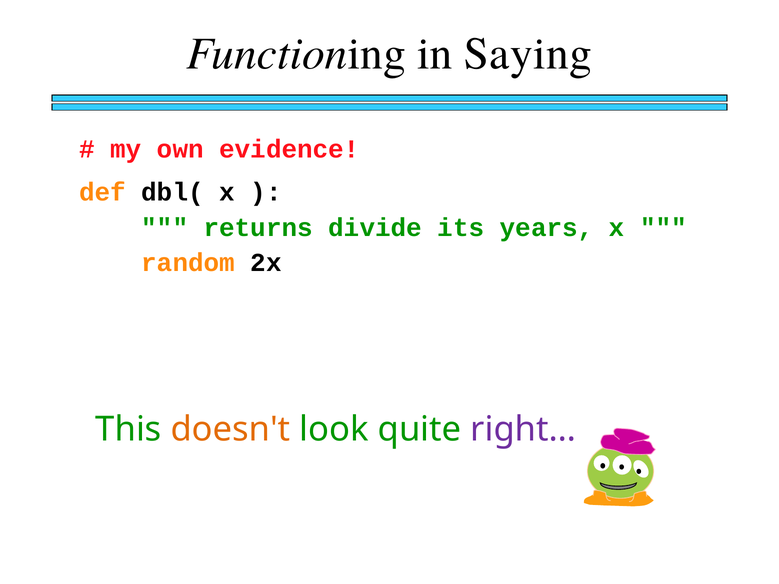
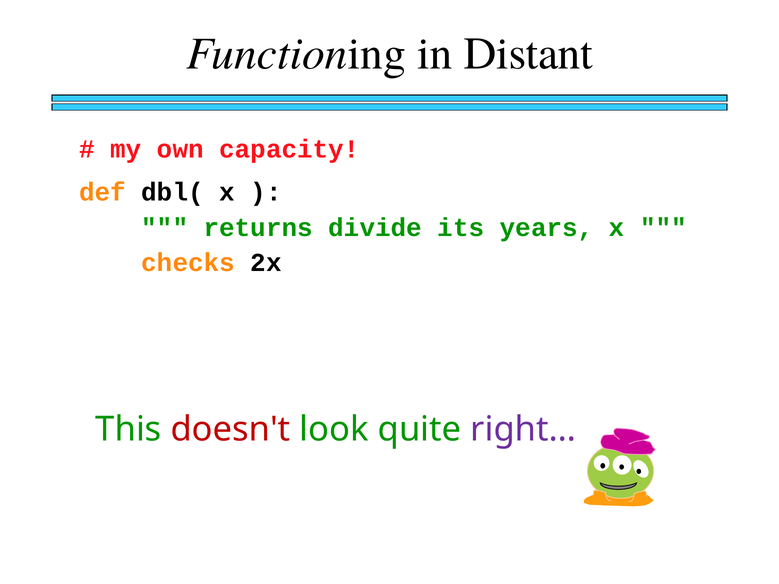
Saying: Saying -> Distant
evidence: evidence -> capacity
random: random -> checks
doesn't colour: orange -> red
